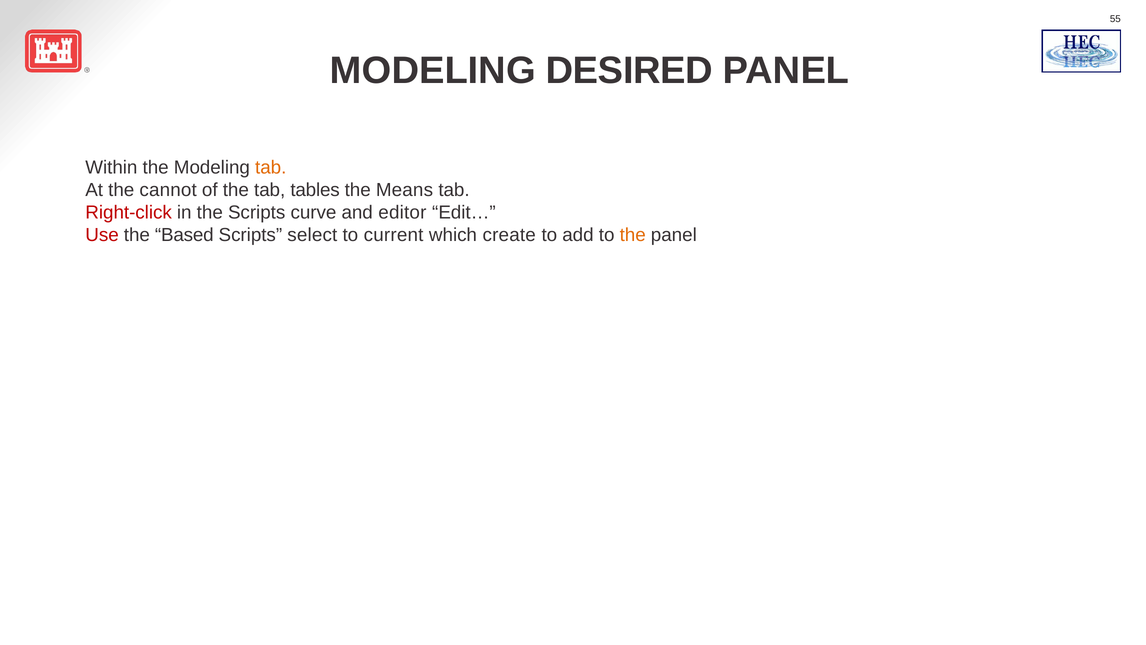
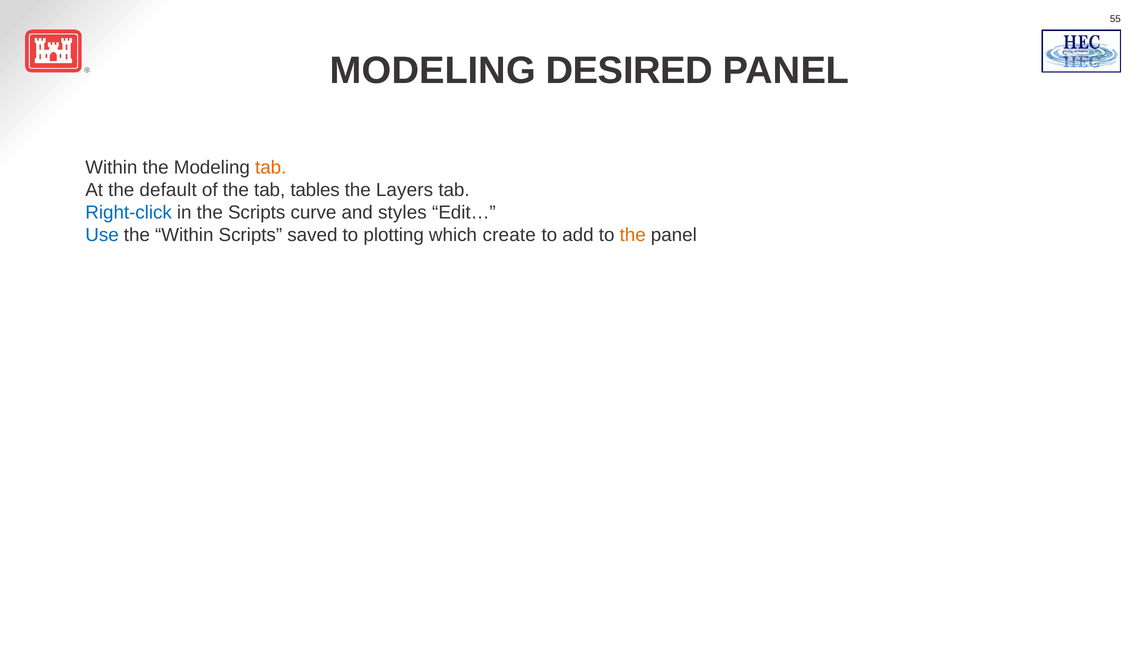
cannot: cannot -> default
Means: Means -> Layers
Right-click colour: red -> blue
editor: editor -> styles
Use colour: red -> blue
the Based: Based -> Within
select: select -> saved
current: current -> plotting
